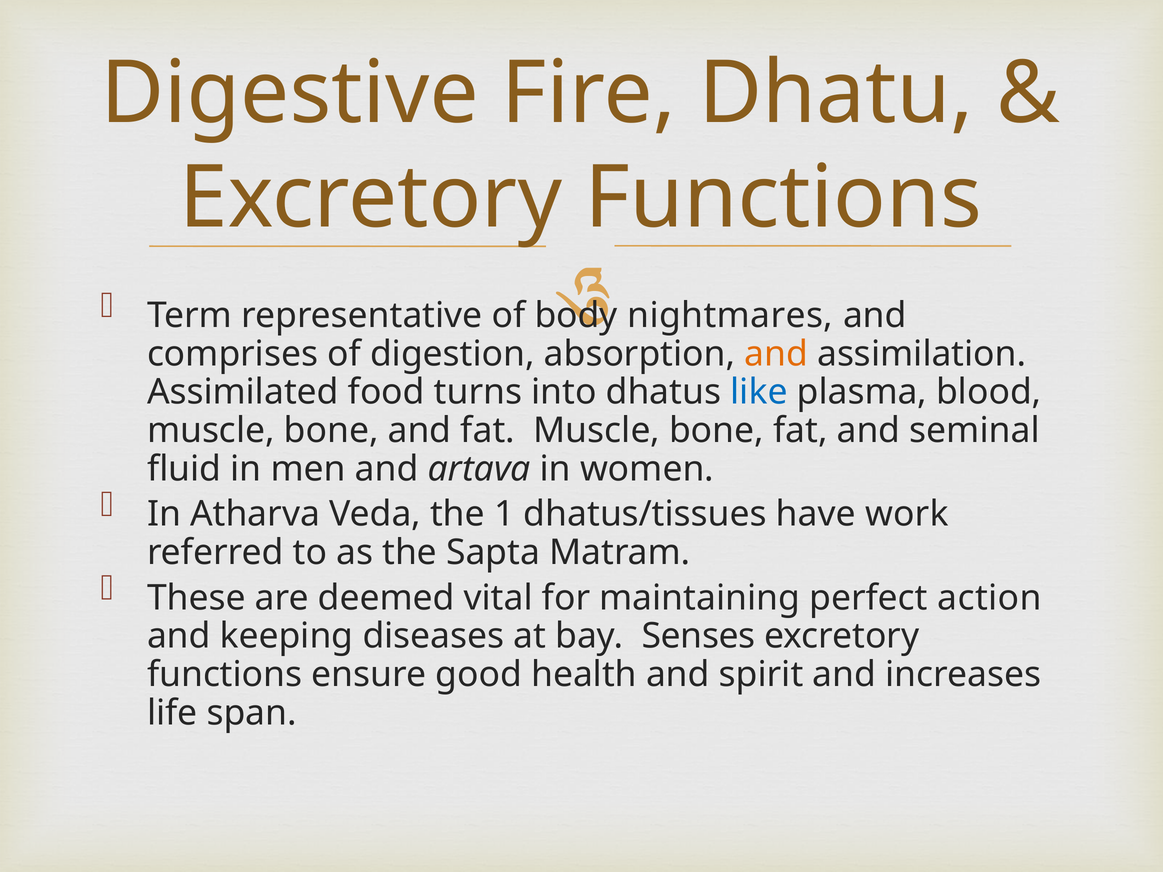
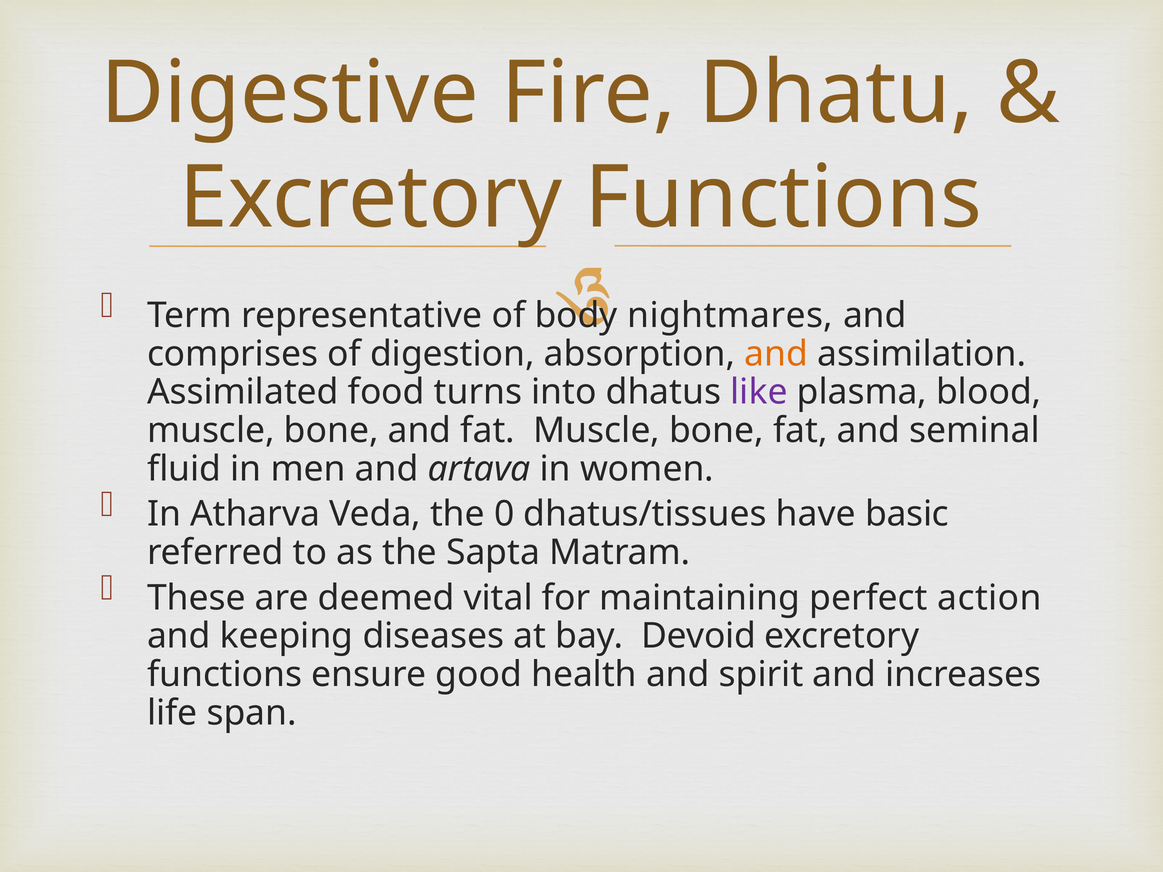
like colour: blue -> purple
1: 1 -> 0
work: work -> basic
Senses: Senses -> Devoid
